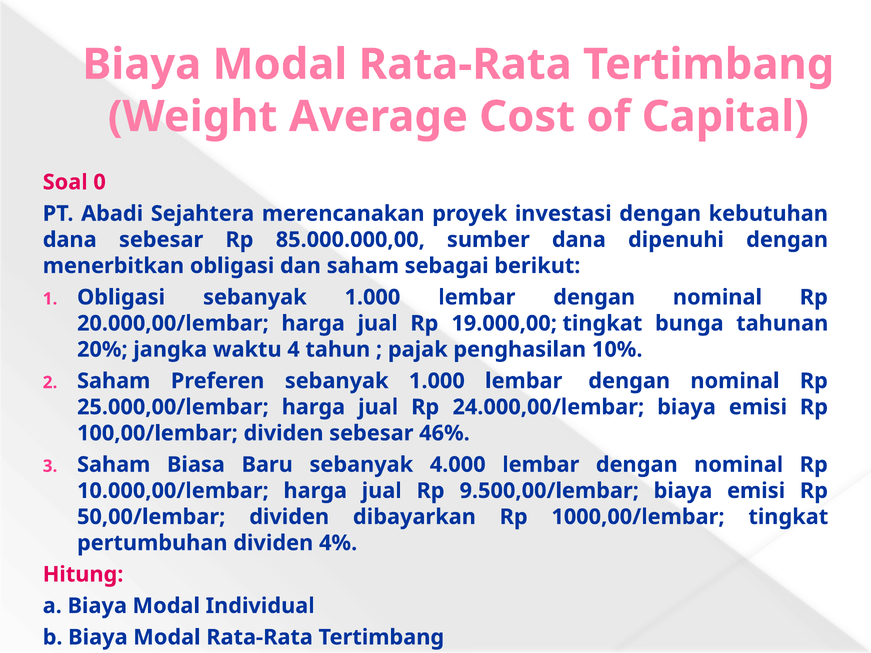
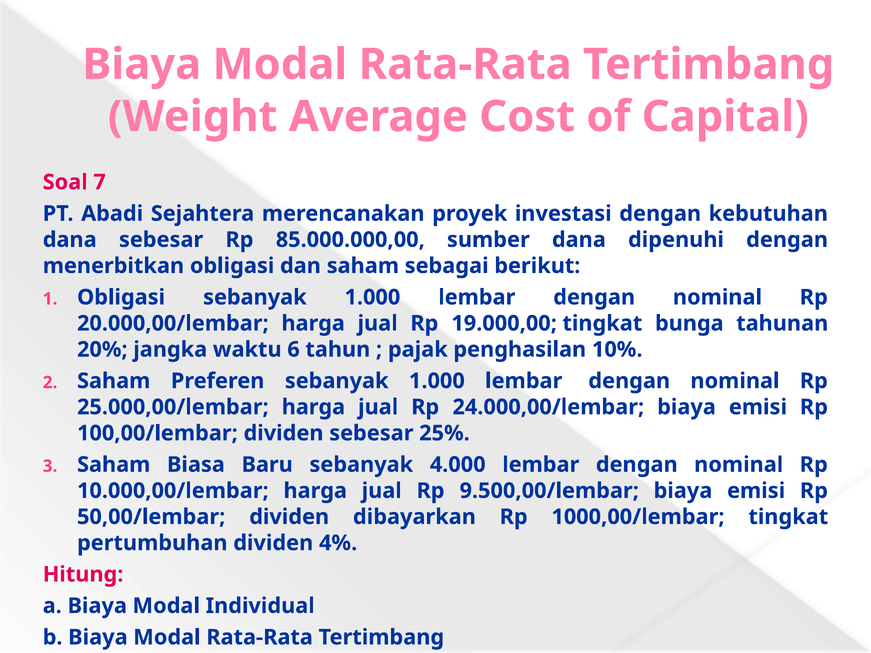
0: 0 -> 7
4: 4 -> 6
46%: 46% -> 25%
